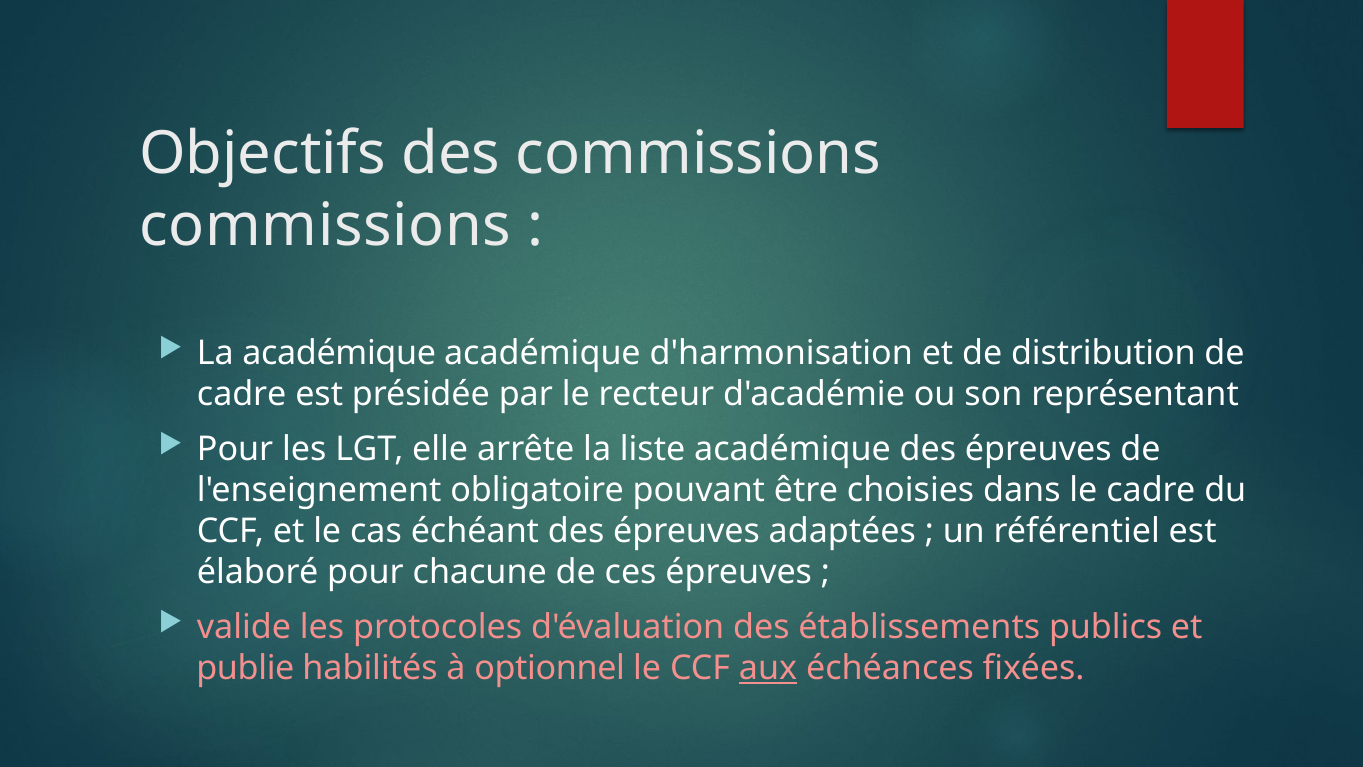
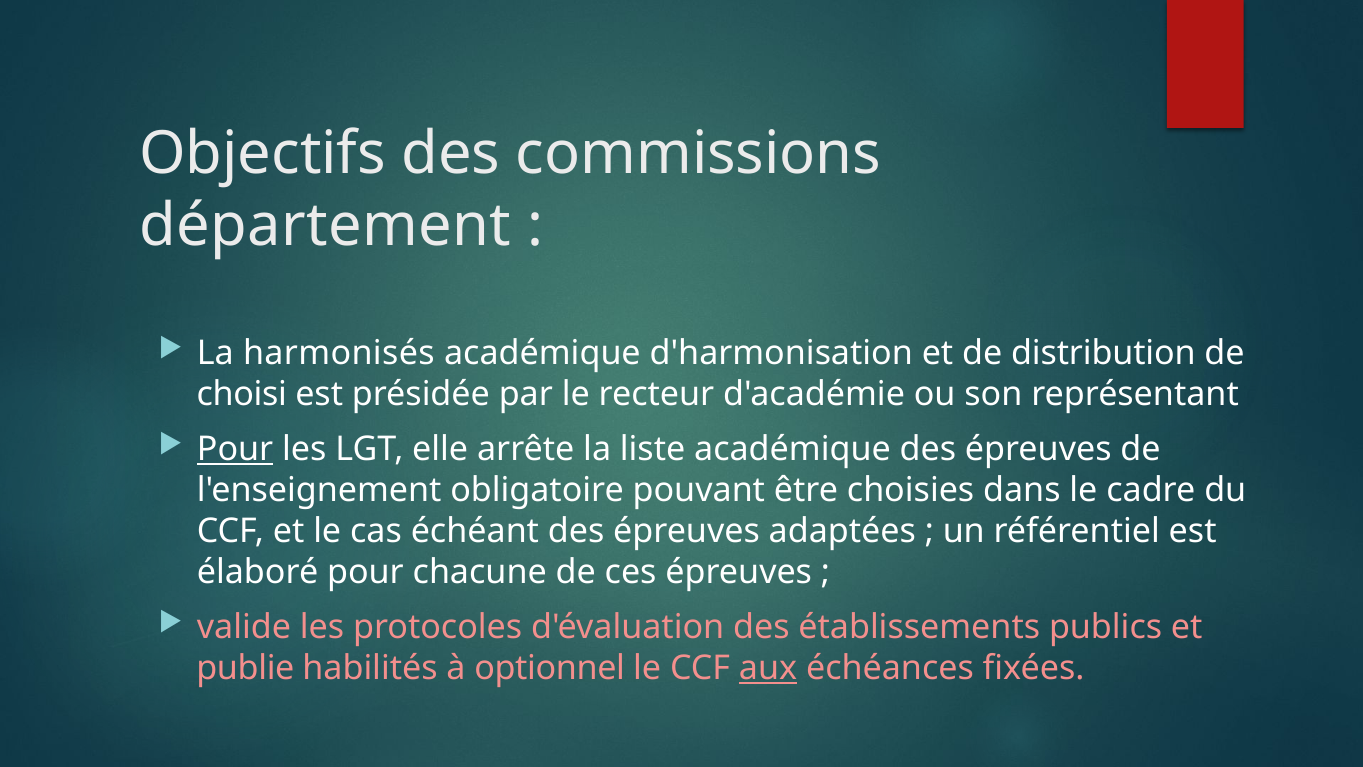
commissions at (325, 225): commissions -> département
La académique: académique -> harmonisés
cadre at (242, 394): cadre -> choisi
Pour at (235, 449) underline: none -> present
